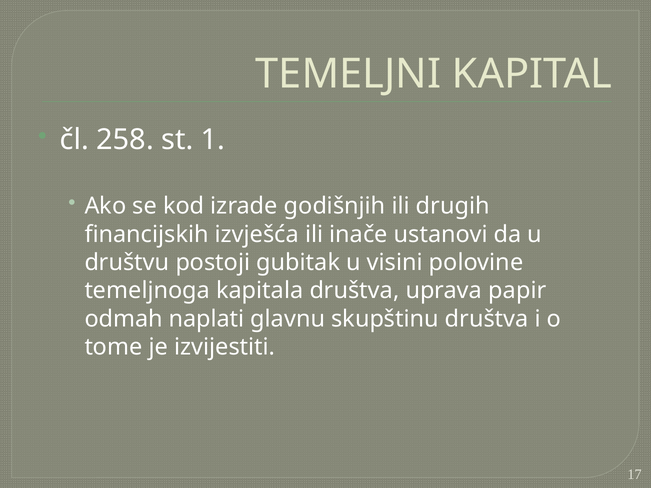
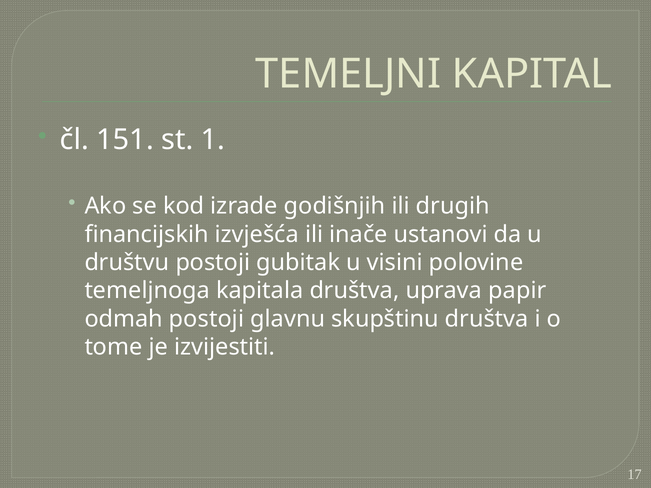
258: 258 -> 151
odmah naplati: naplati -> postoji
